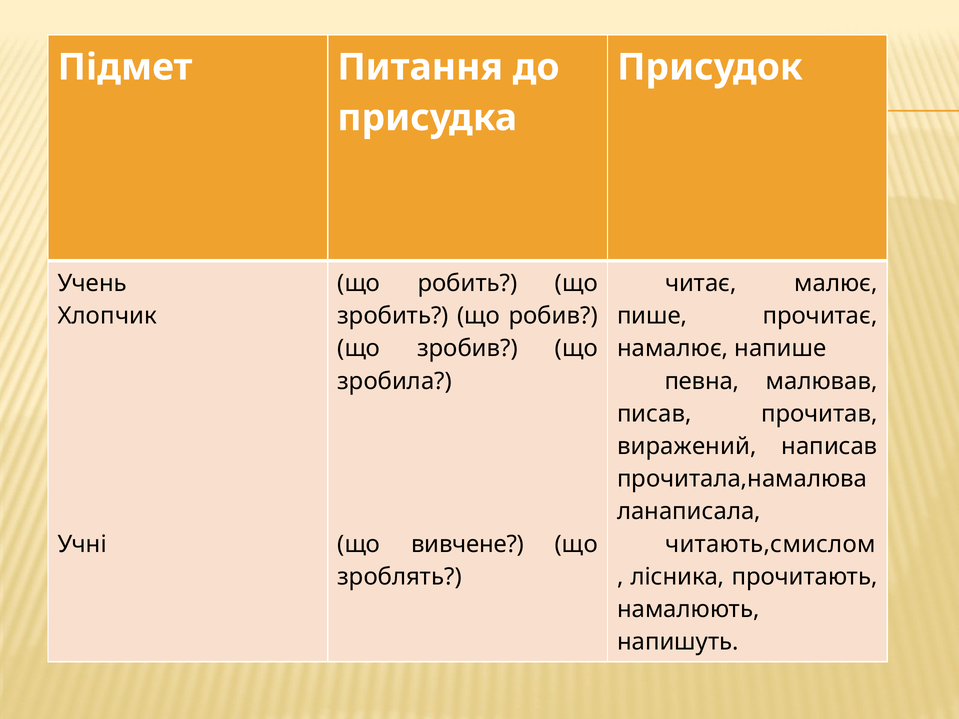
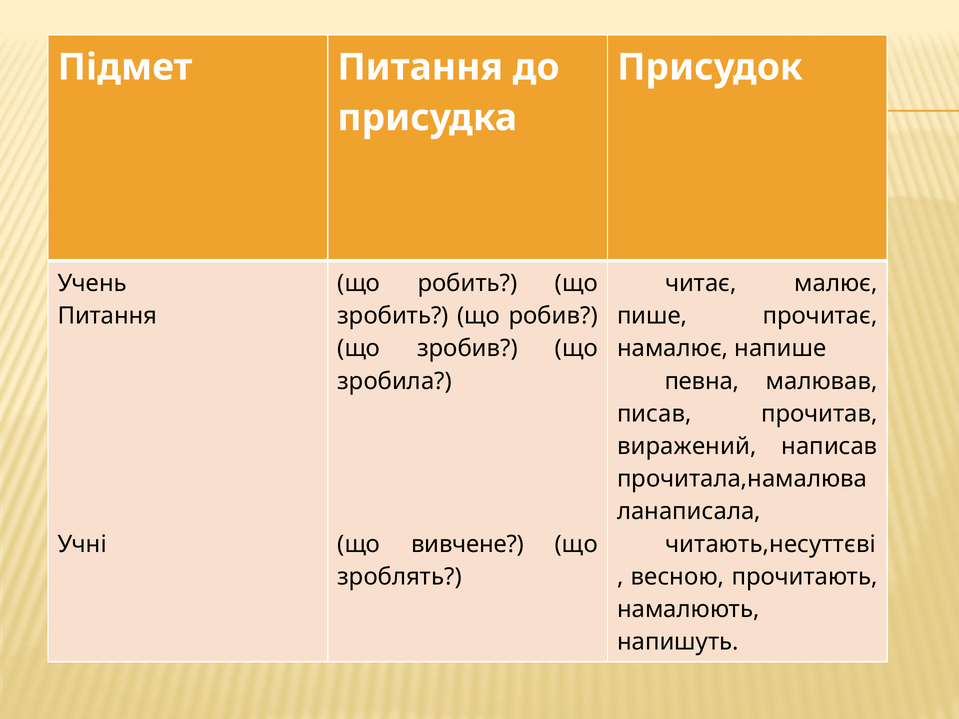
Хлопчик at (107, 316): Хлопчик -> Питання
читають,смислом: читають,смислом -> читають,несуттєві
лісника: лісника -> весною
